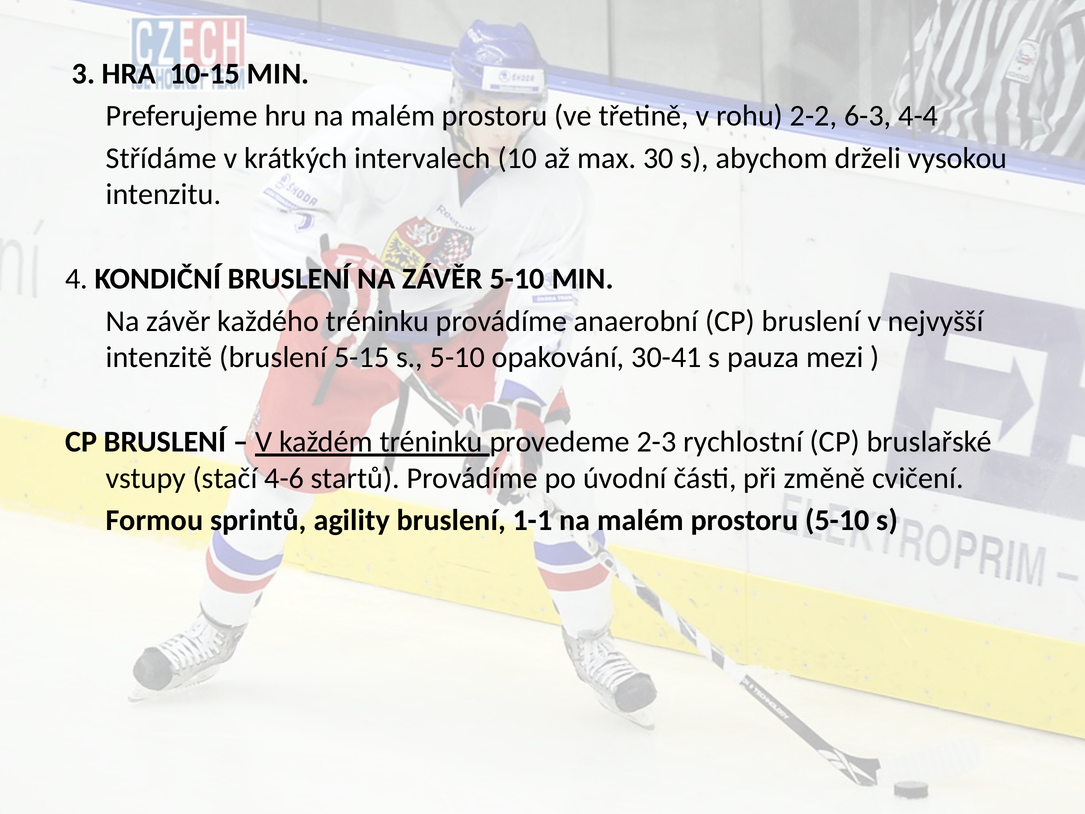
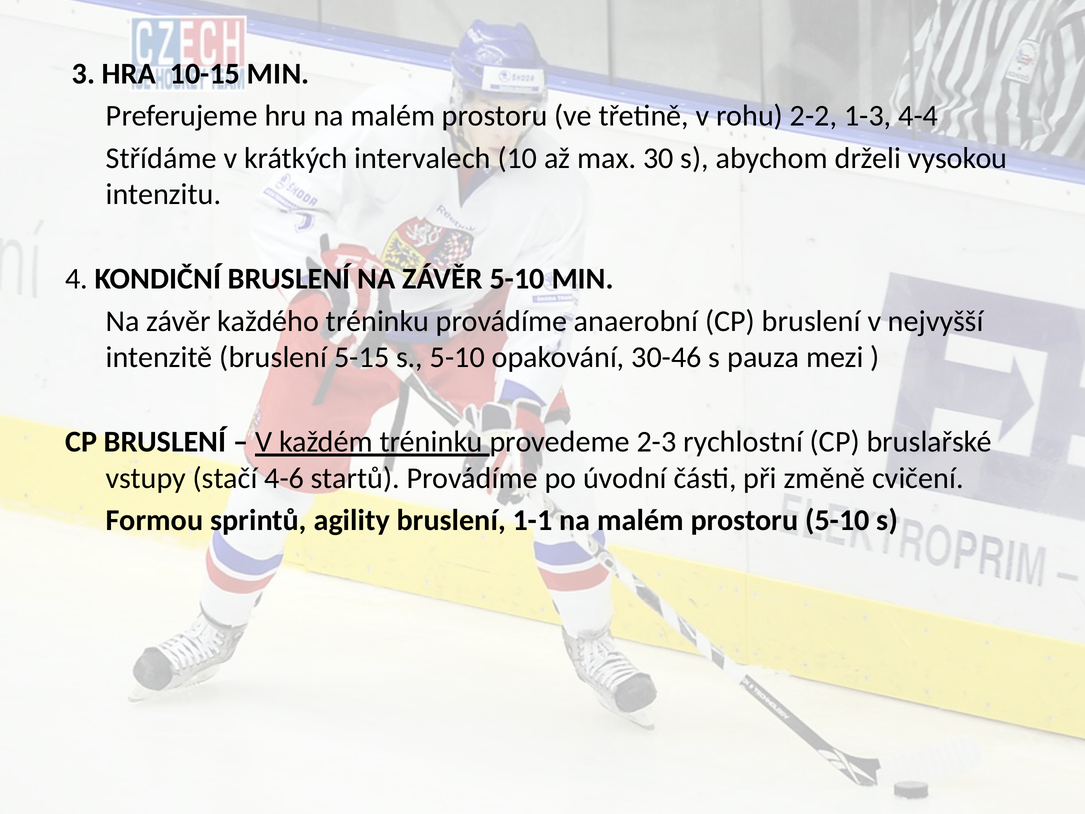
6-3: 6-3 -> 1-3
30-41: 30-41 -> 30-46
